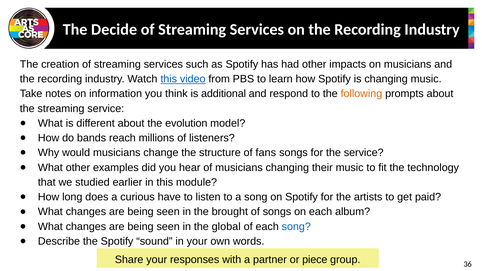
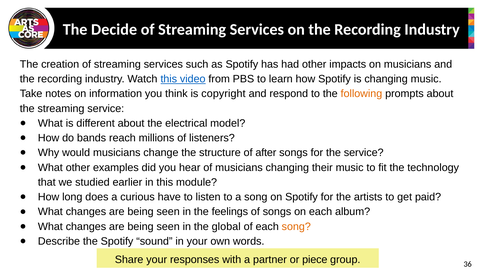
additional: additional -> copyright
evolution: evolution -> electrical
fans: fans -> after
brought: brought -> feelings
song at (296, 227) colour: blue -> orange
